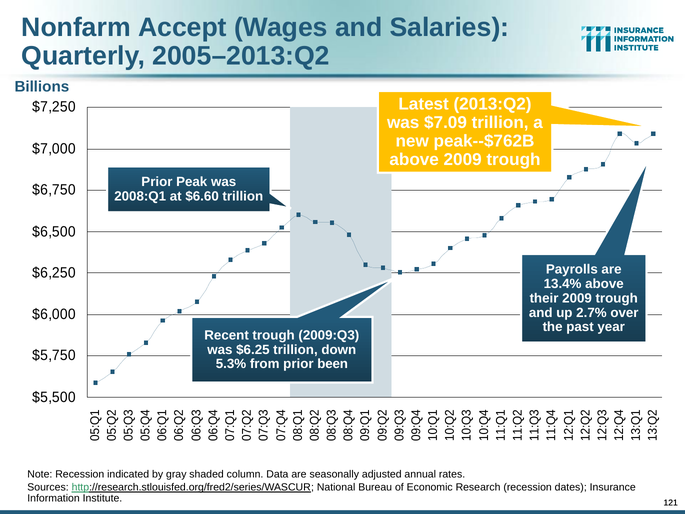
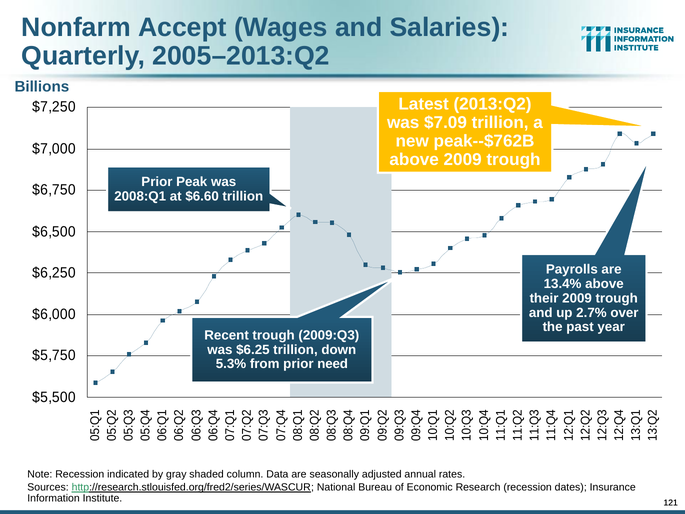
been: been -> need
